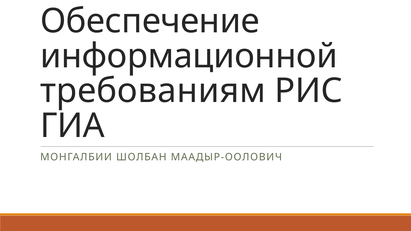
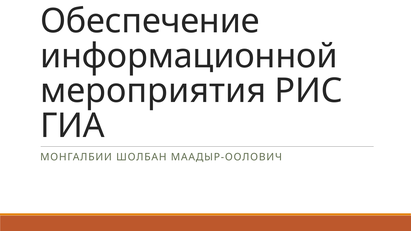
требованиям: требованиям -> мероприятия
